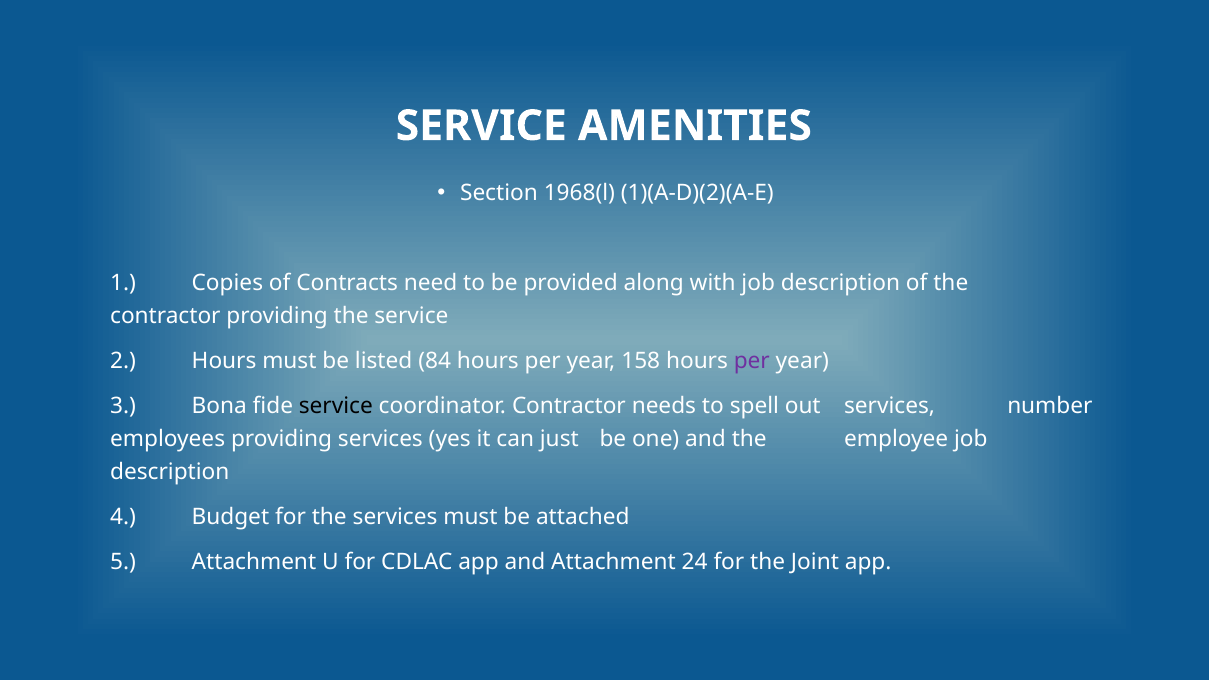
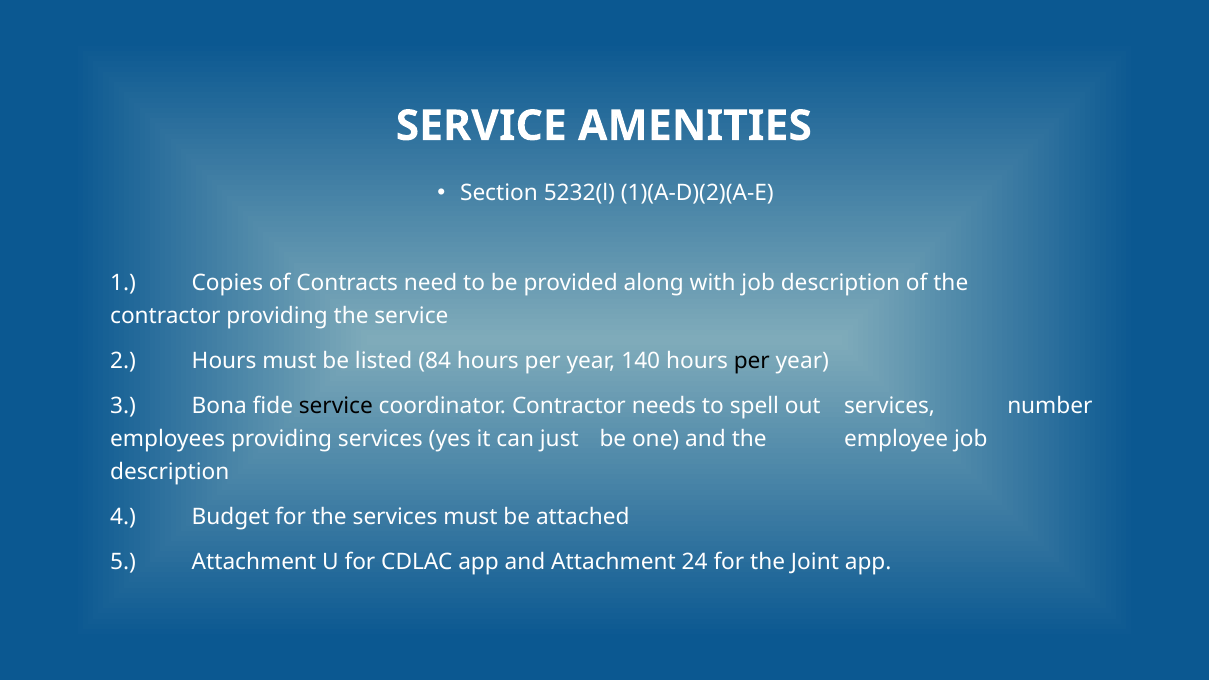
1968(l: 1968(l -> 5232(l
158: 158 -> 140
per at (752, 361) colour: purple -> black
